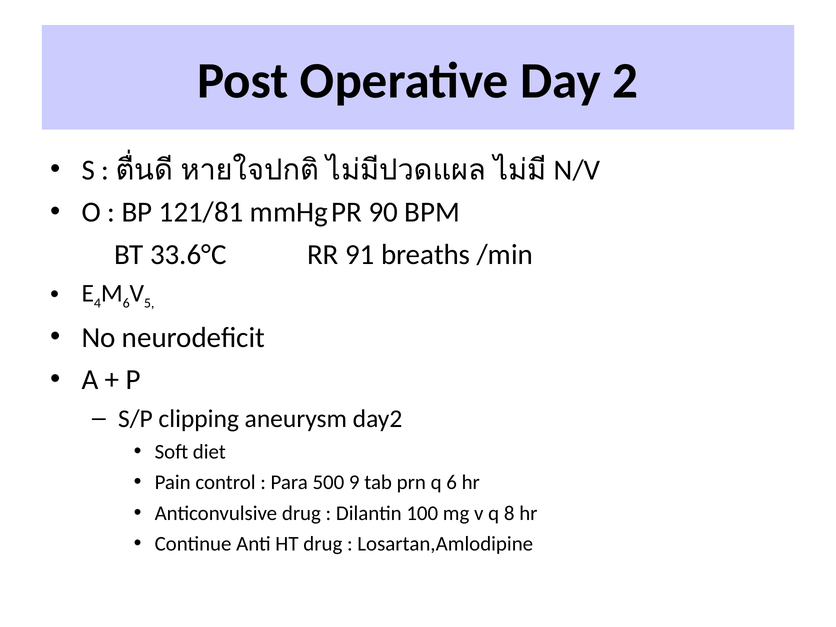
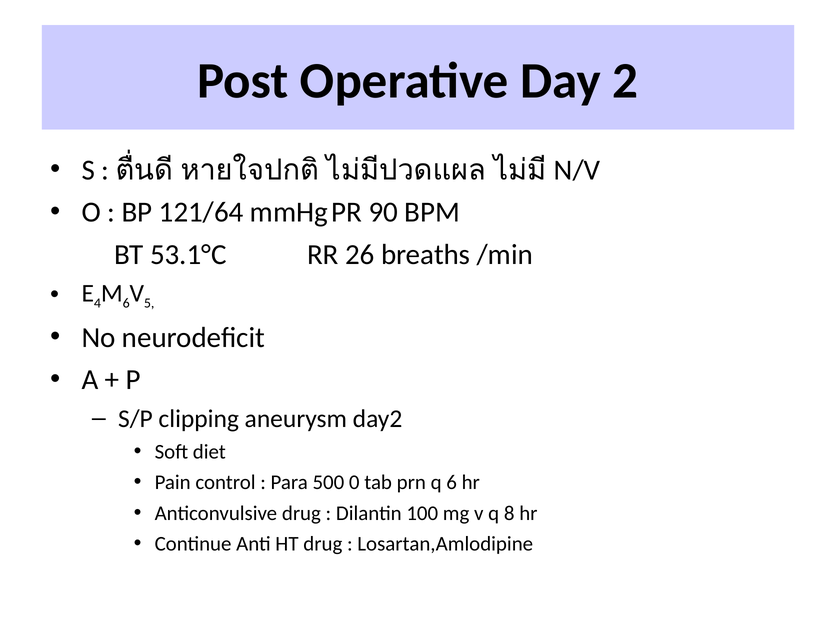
121/81: 121/81 -> 121/64
33.6°C: 33.6°C -> 53.1°C
91: 91 -> 26
9: 9 -> 0
